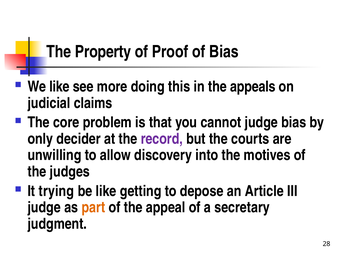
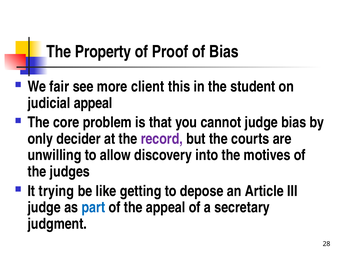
We like: like -> fair
doing: doing -> client
appeals: appeals -> student
judicial claims: claims -> appeal
part colour: orange -> blue
